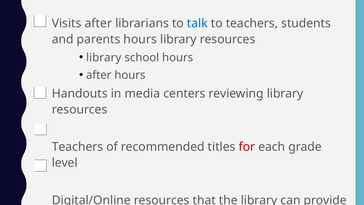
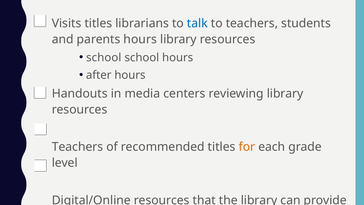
Visits after: after -> titles
library at (104, 57): library -> school
for colour: red -> orange
